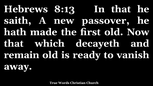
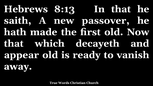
remain: remain -> appear
